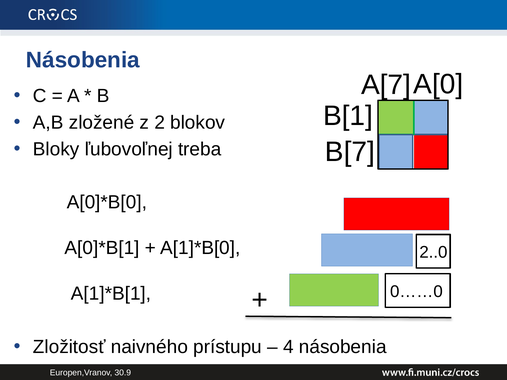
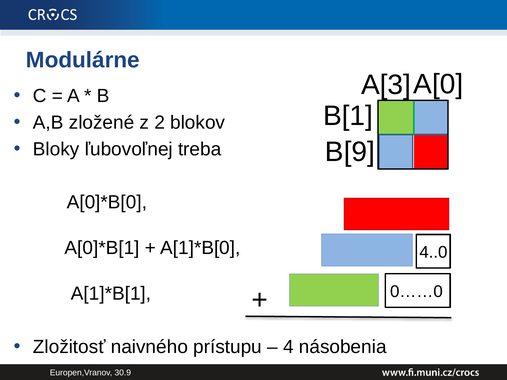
Násobenia at (83, 60): Násobenia -> Modulárne
A[7: A[7 -> A[3
B[7: B[7 -> B[9
2..0: 2..0 -> 4..0
